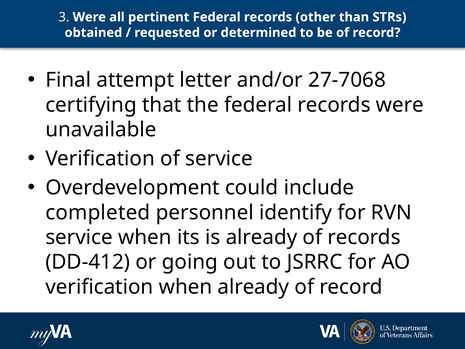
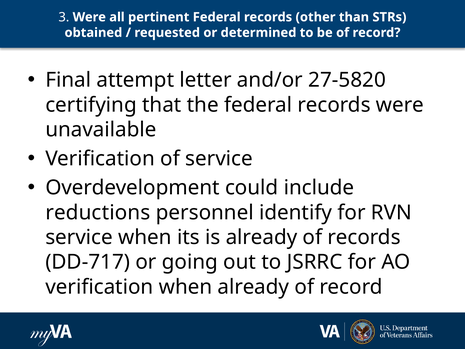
27-7068: 27-7068 -> 27-5820
completed: completed -> reductions
DD-412: DD-412 -> DD-717
